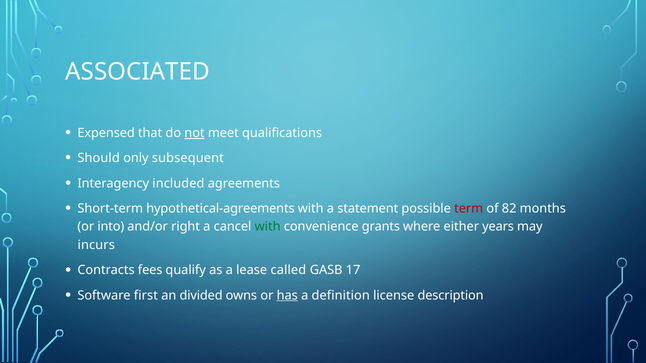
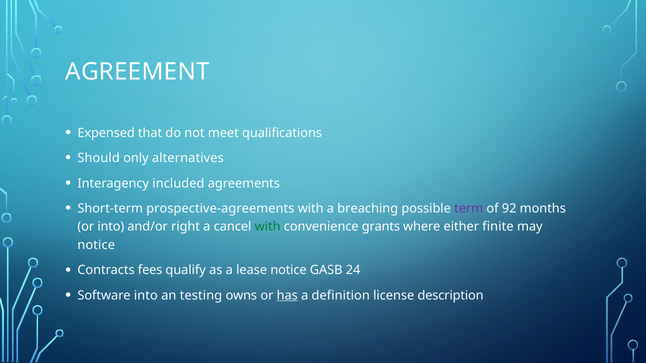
ASSOCIATED: ASSOCIATED -> AGREEMENT
not underline: present -> none
subsequent: subsequent -> alternatives
hypothetical-agreements: hypothetical-agreements -> prospective-agreements
statement: statement -> breaching
term colour: red -> purple
82: 82 -> 92
years: years -> finite
incurs at (96, 245): incurs -> notice
lease called: called -> notice
17: 17 -> 24
Software first: first -> into
divided: divided -> testing
